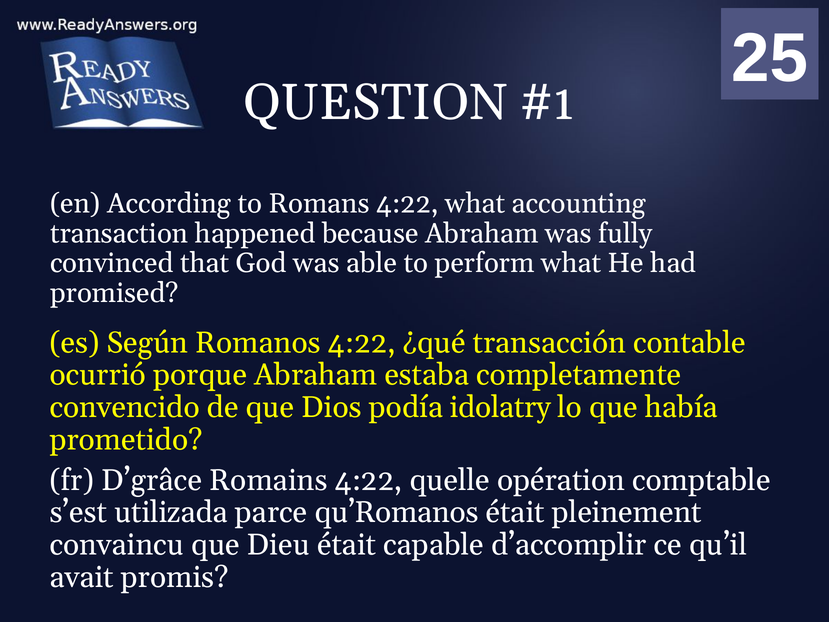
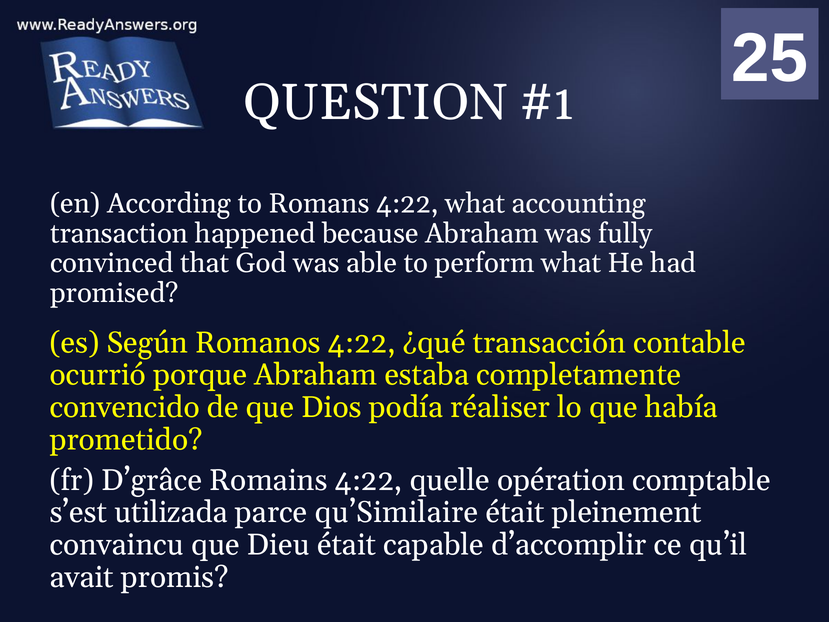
idolatry: idolatry -> réaliser
qu’Romanos: qu’Romanos -> qu’Similaire
